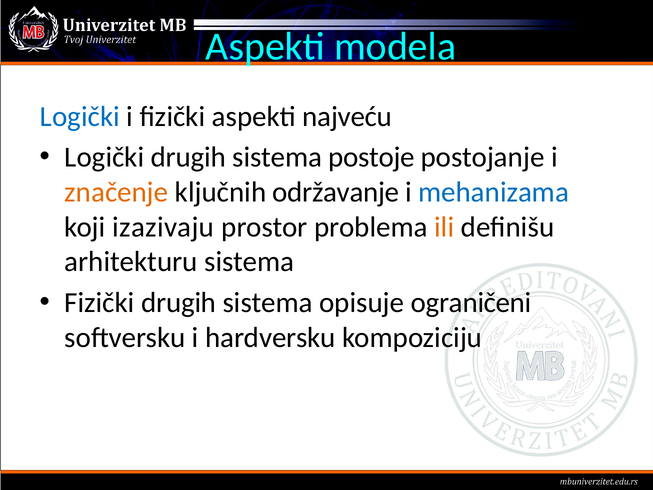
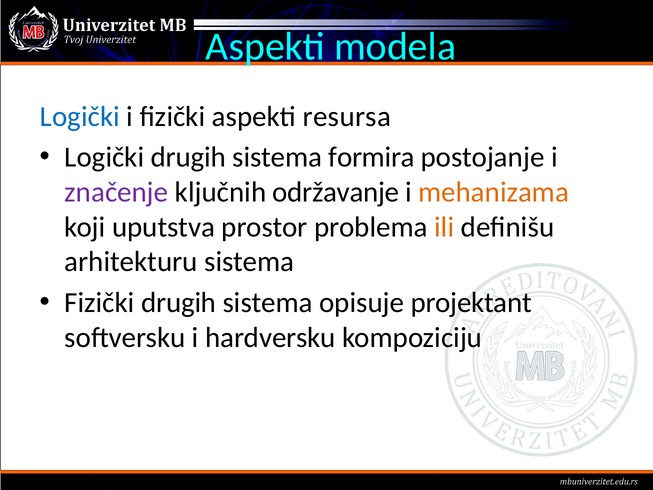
najveću: najveću -> resursa
postoje: postoje -> formira
značenje colour: orange -> purple
mehanizama colour: blue -> orange
izazivaju: izazivaju -> uputstva
ograničeni: ograničeni -> projektant
